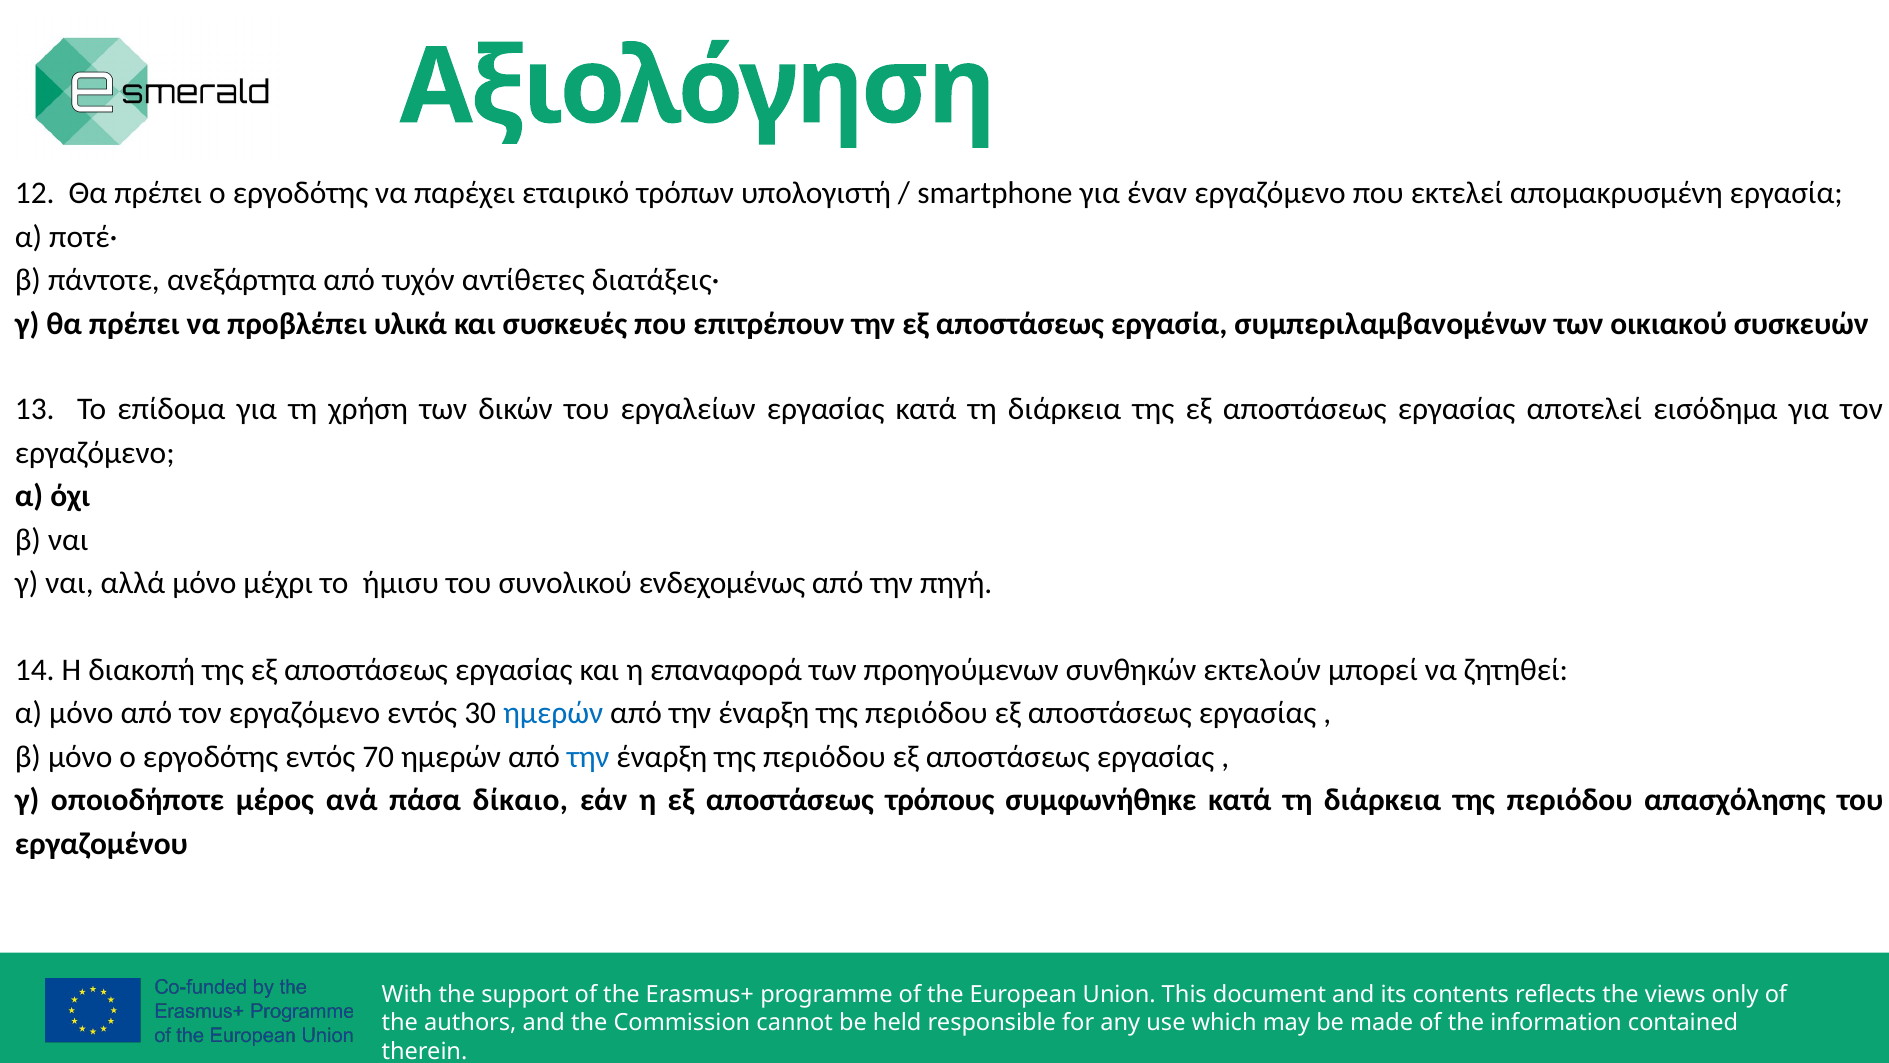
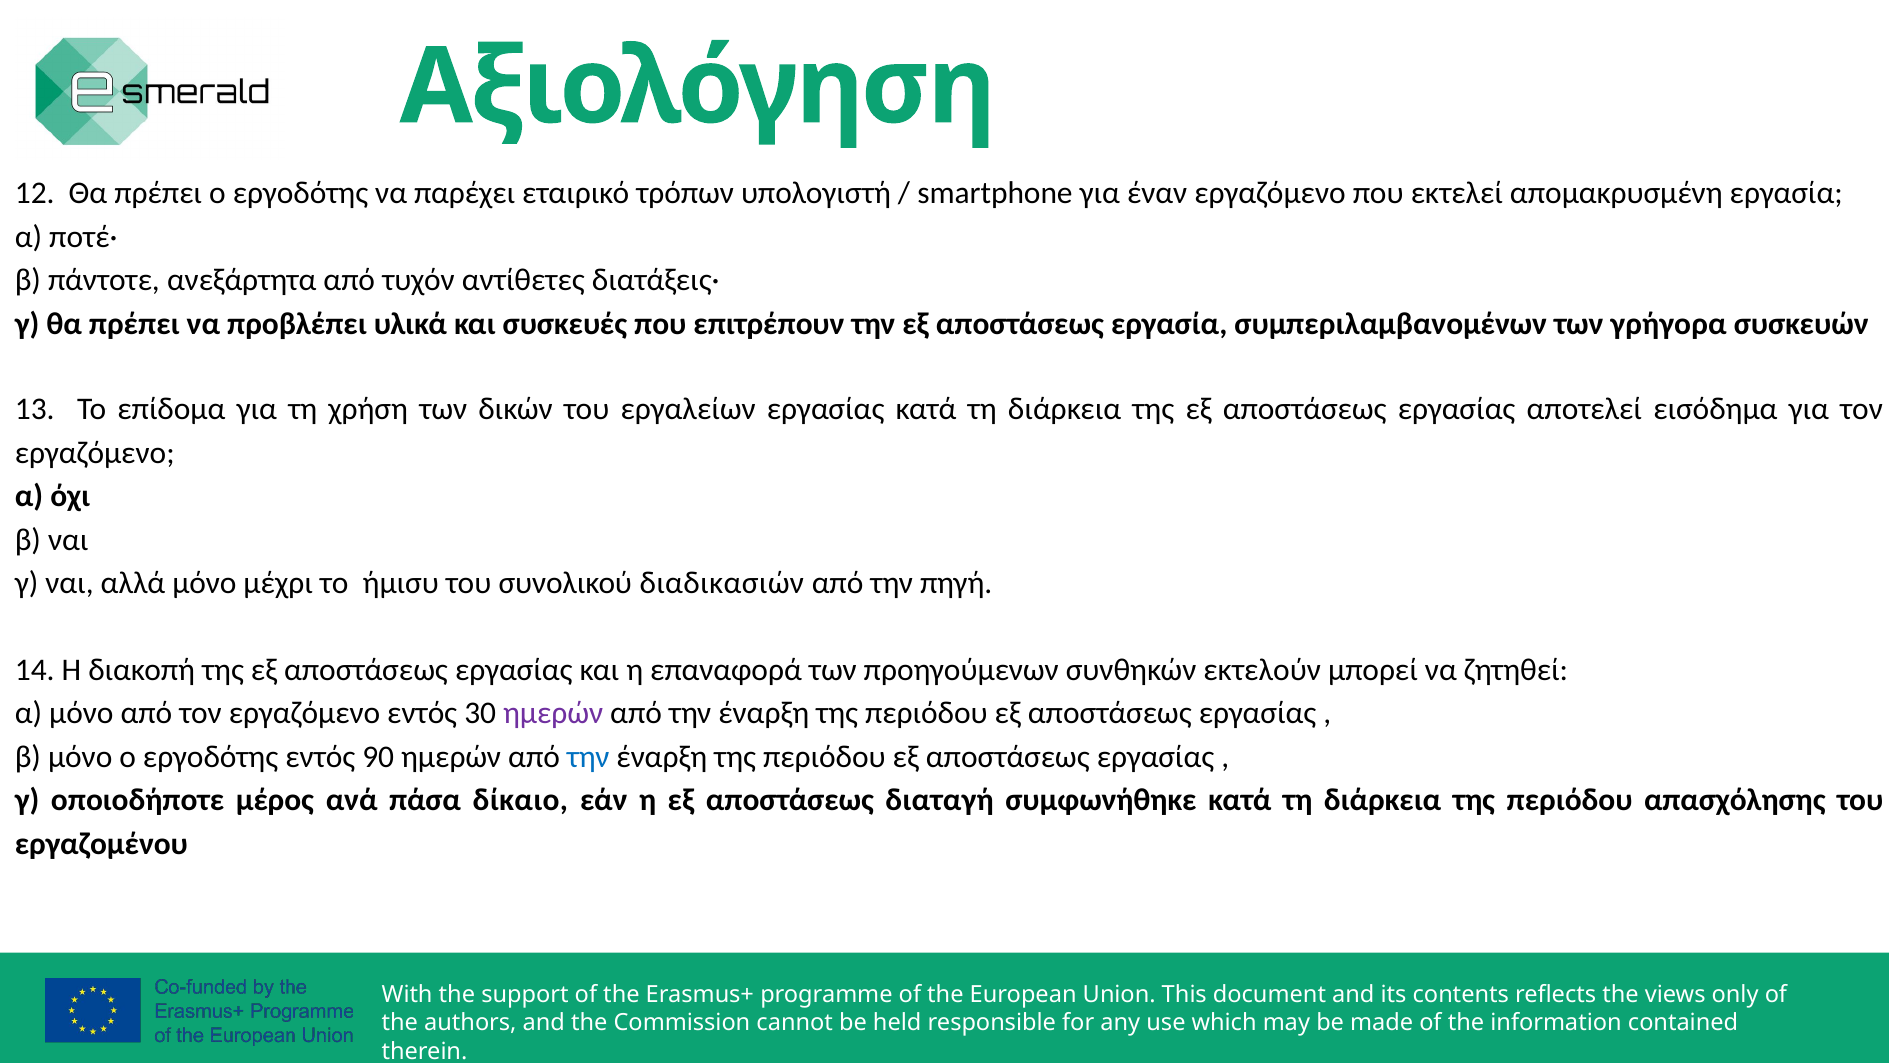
οικιακού: οικιακού -> γρήγορα
ενδεχομένως: ενδεχομένως -> διαδικασιών
ημερών at (553, 713) colour: blue -> purple
70: 70 -> 90
τρόπους: τρόπους -> διαταγή
